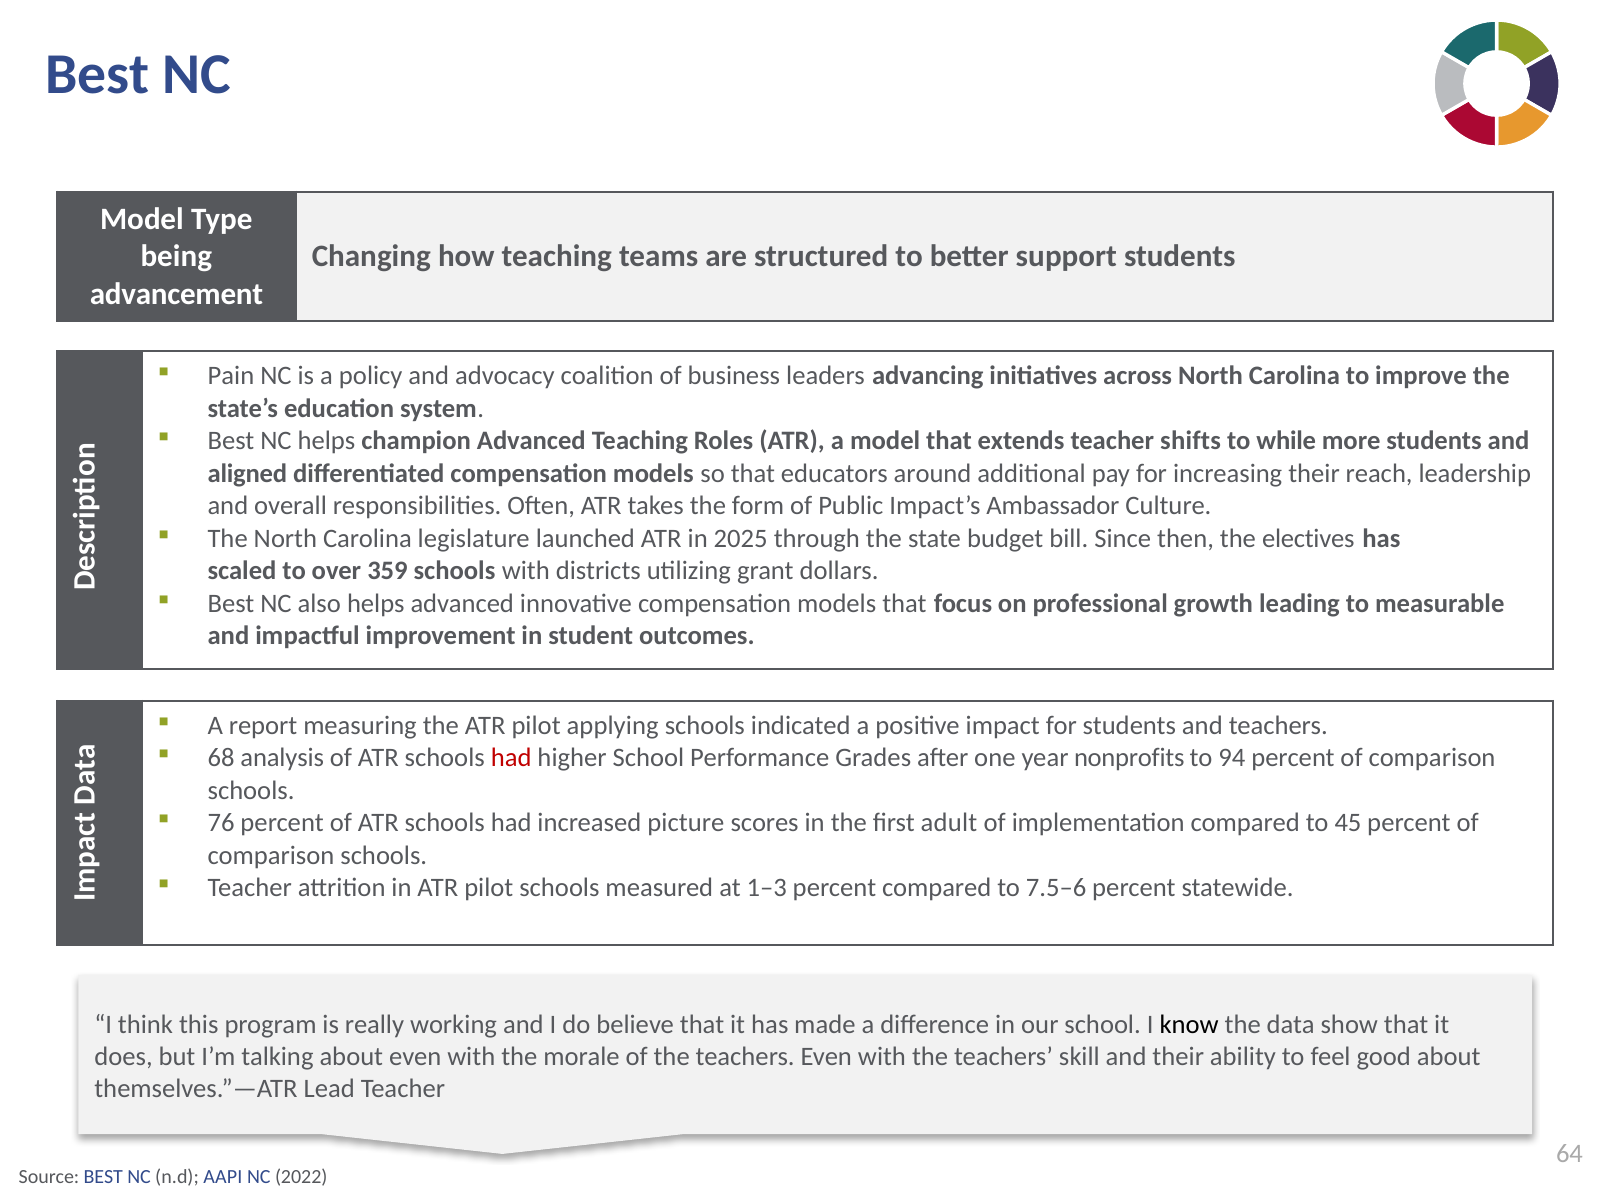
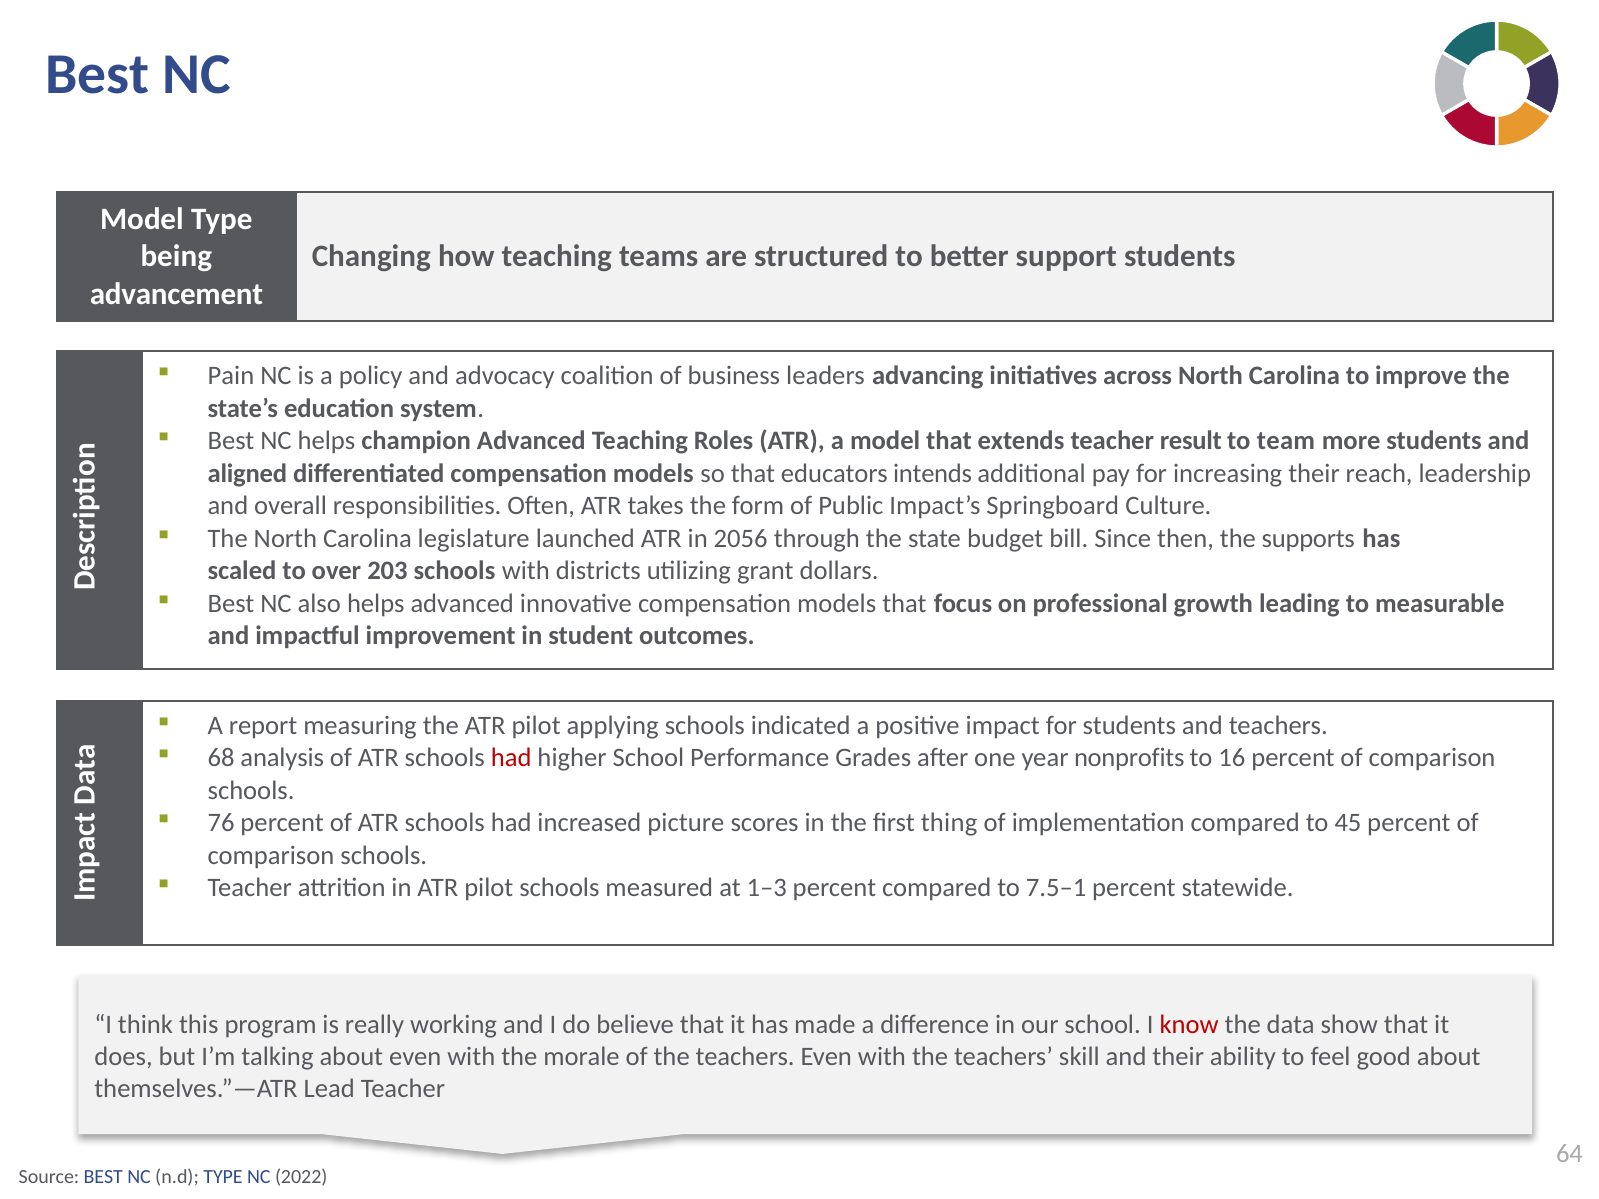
shifts: shifts -> result
while: while -> team
around: around -> intends
Ambassador: Ambassador -> Springboard
2025: 2025 -> 2056
electives: electives -> supports
359: 359 -> 203
94: 94 -> 16
adult: adult -> thing
7.5–6: 7.5–6 -> 7.5–1
know colour: black -> red
n.d AAPI: AAPI -> TYPE
